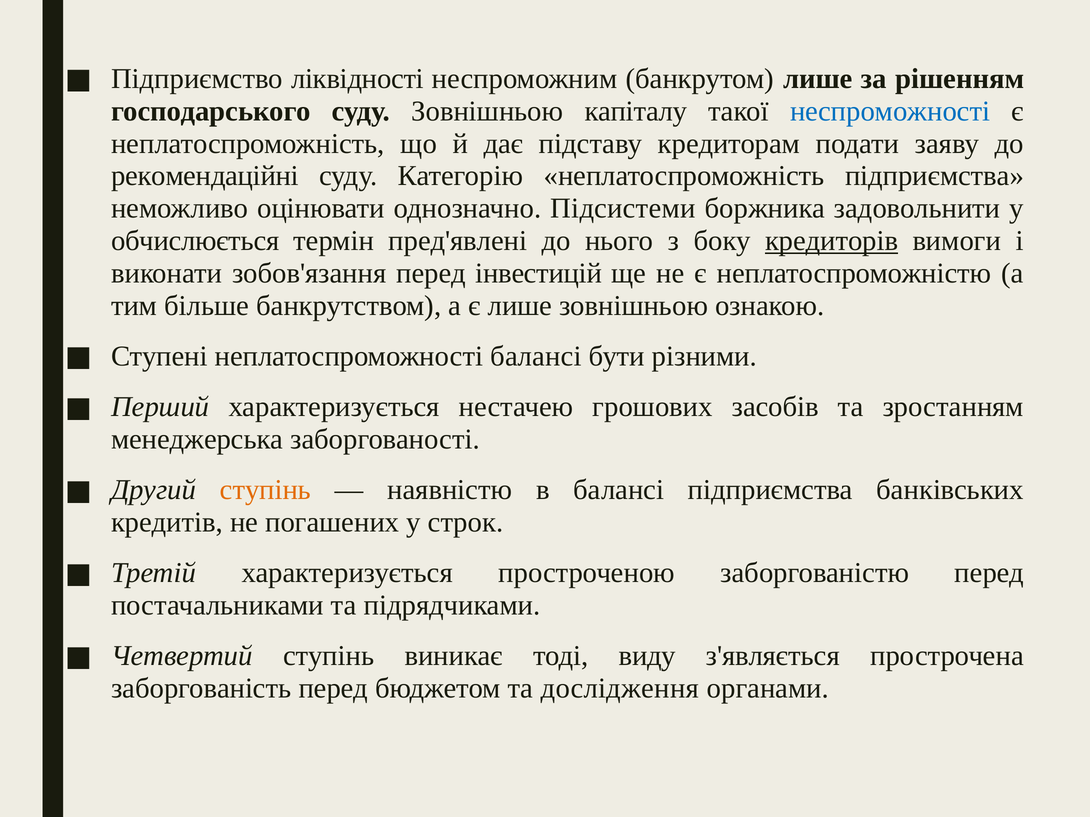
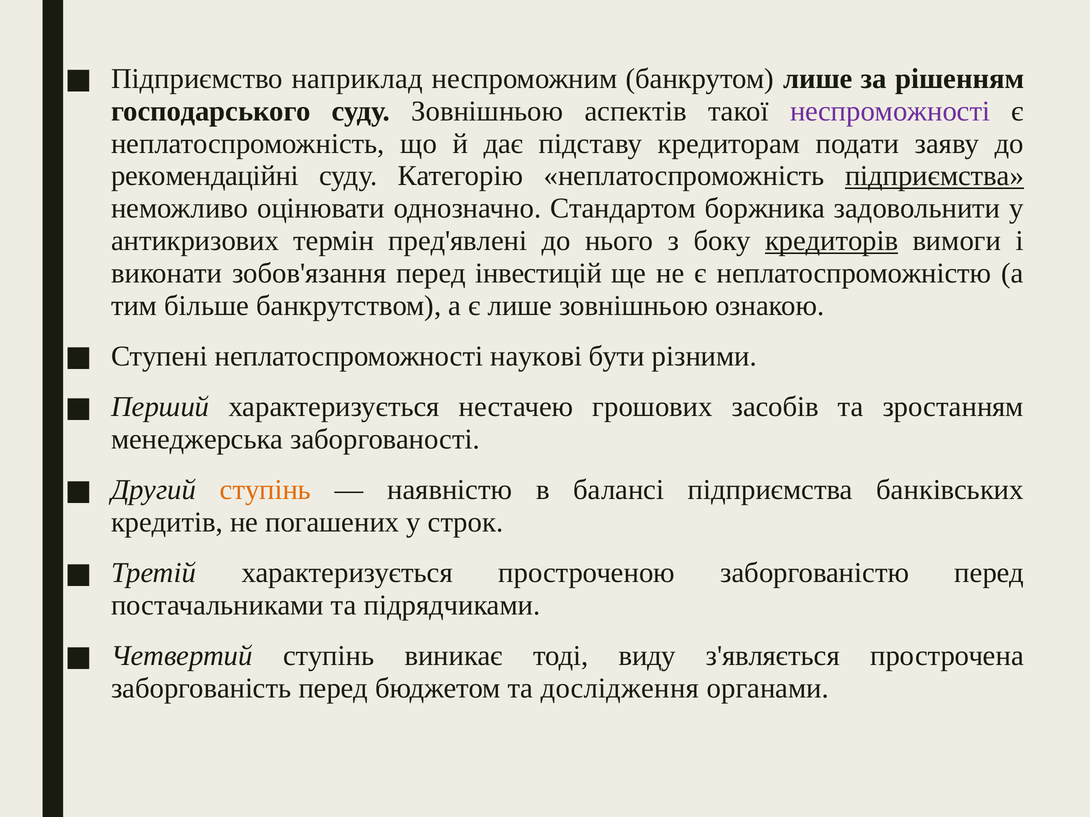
ліквідності: ліквідності -> наприклад
капіталу: капіталу -> аспектів
неспроможності colour: blue -> purple
підприємства at (934, 176) underline: none -> present
Підсистеми: Підсистеми -> Стандартом
обчислюється: обчислюється -> антикризових
неплатоспроможності балансі: балансі -> наукові
